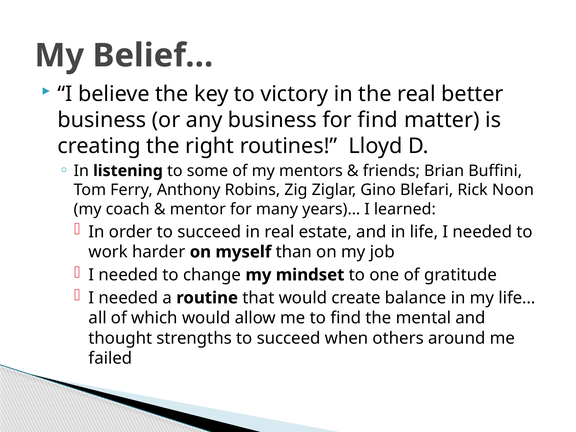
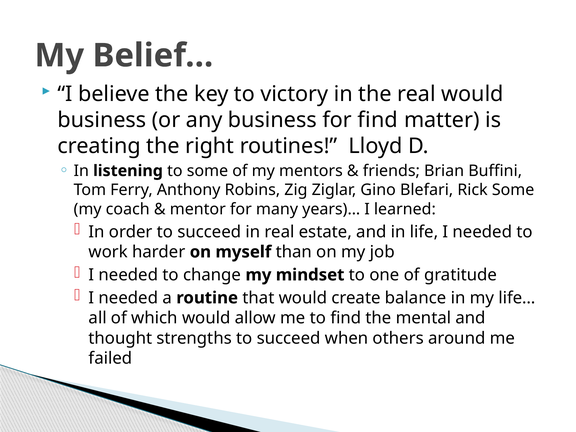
real better: better -> would
Rick Noon: Noon -> Some
